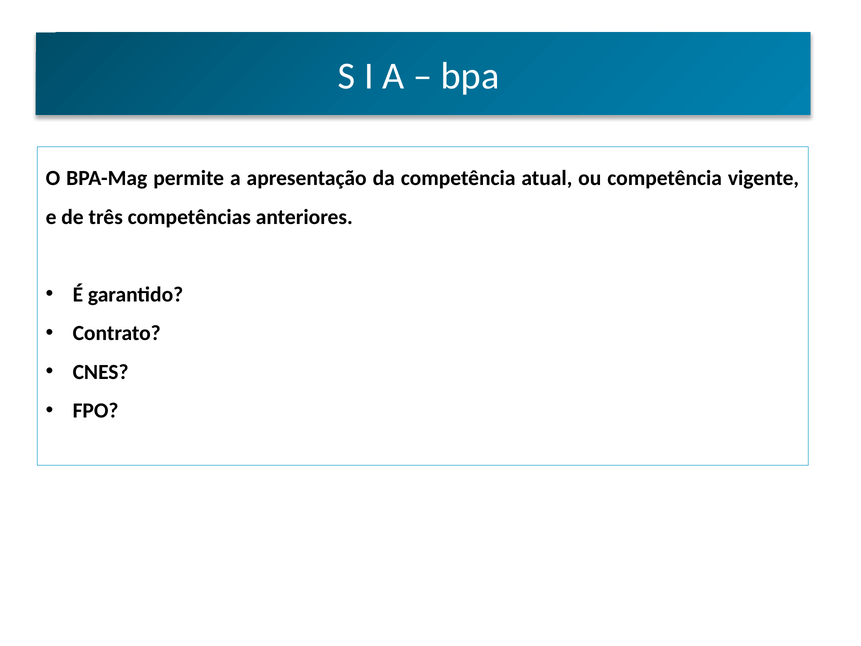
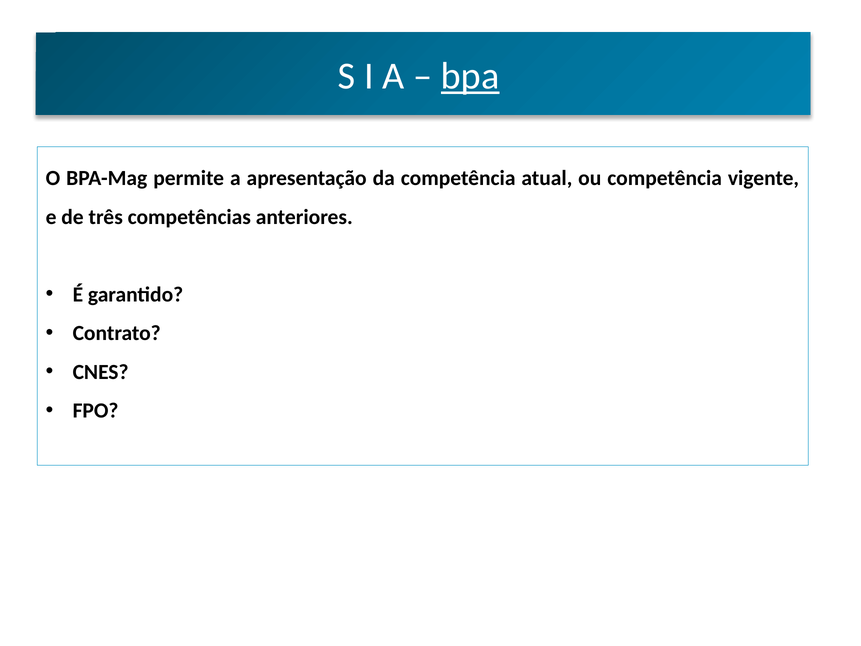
bpa underline: none -> present
